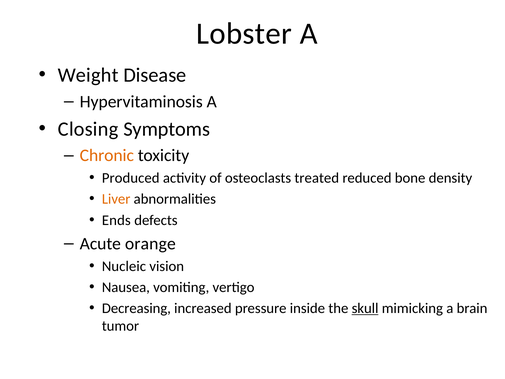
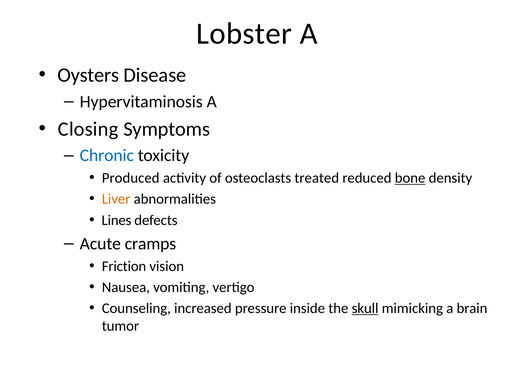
Weight: Weight -> Oysters
Chronic colour: orange -> blue
bone underline: none -> present
Ends: Ends -> Lines
orange: orange -> cramps
Nucleic: Nucleic -> Friction
Decreasing: Decreasing -> Counseling
